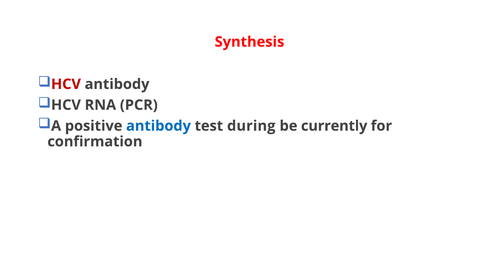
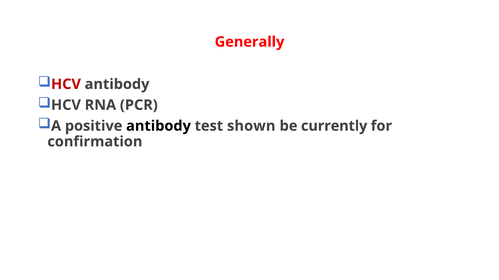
Synthesis: Synthesis -> Generally
antibody at (158, 126) colour: blue -> black
during: during -> shown
